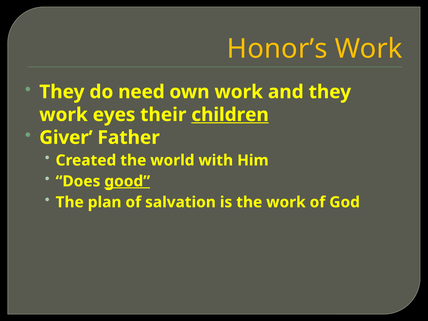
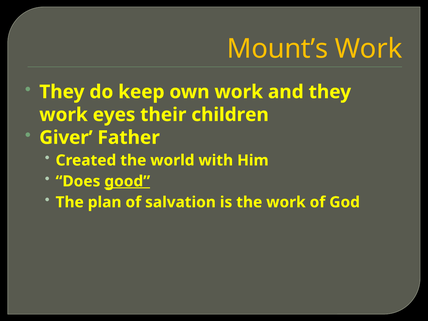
Honor’s: Honor’s -> Mount’s
need: need -> keep
children underline: present -> none
